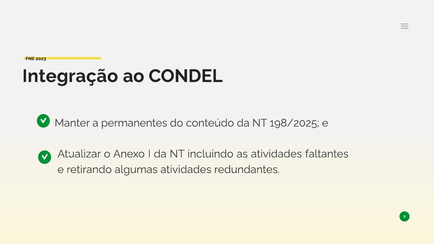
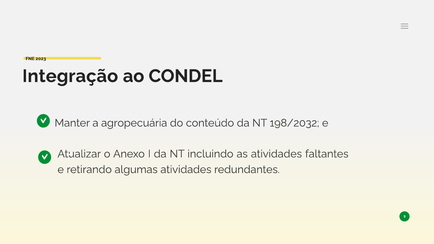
permanentes: permanentes -> agropecuária
198/2025: 198/2025 -> 198/2032
